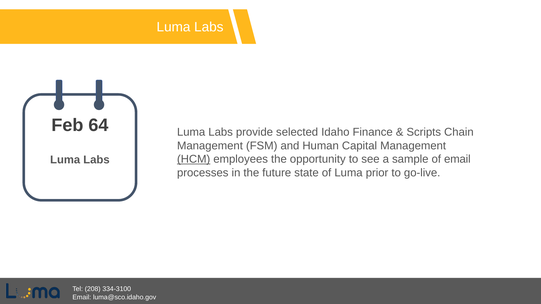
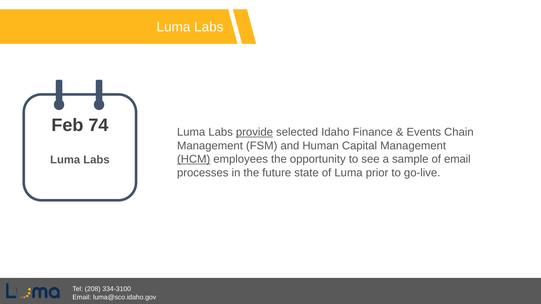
64: 64 -> 74
provide underline: none -> present
Scripts: Scripts -> Events
